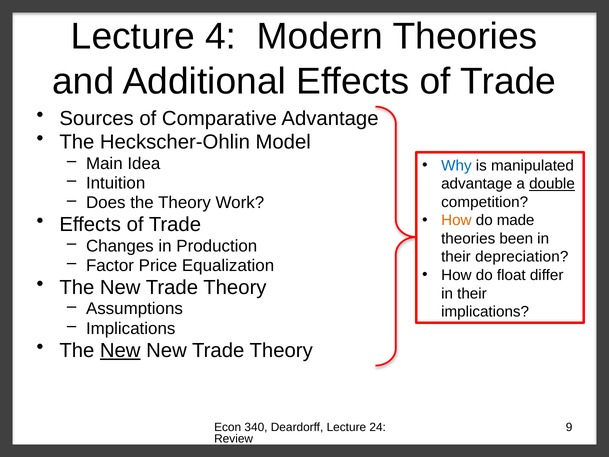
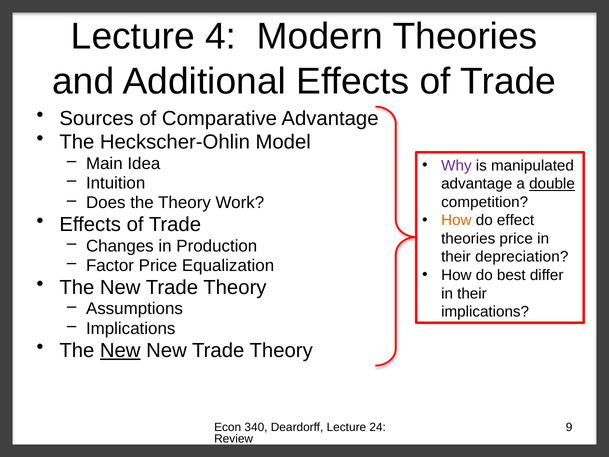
Why colour: blue -> purple
made: made -> effect
theories been: been -> price
float: float -> best
